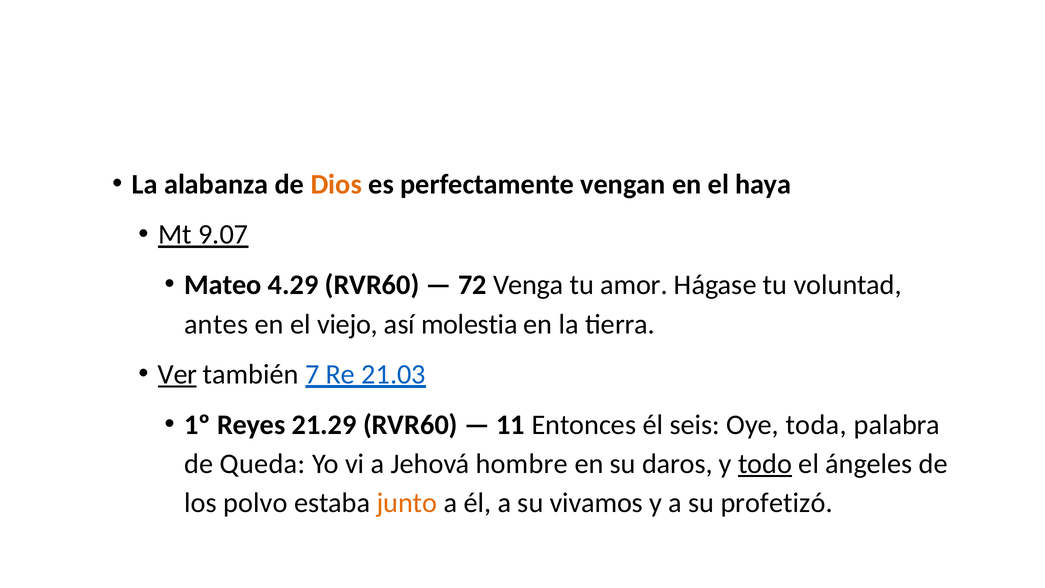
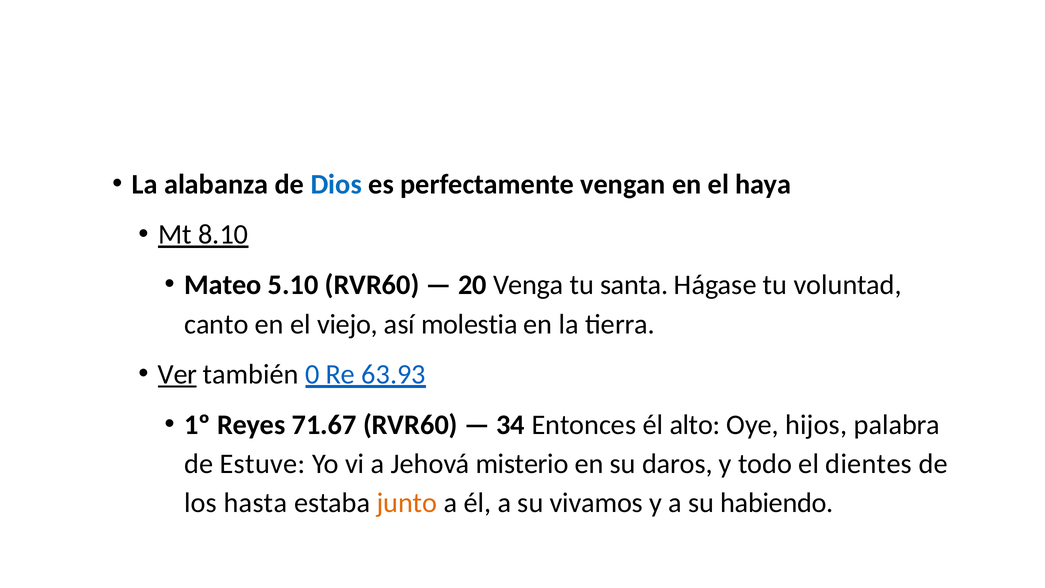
Dios colour: orange -> blue
9.07: 9.07 -> 8.10
4.29: 4.29 -> 5.10
72: 72 -> 20
amor: amor -> santa
antes: antes -> canto
7: 7 -> 0
21.03: 21.03 -> 63.93
21.29: 21.29 -> 71.67
11: 11 -> 34
seis: seis -> alto
toda: toda -> hijos
Queda: Queda -> Estuve
hombre: hombre -> misterio
todo underline: present -> none
ángeles: ángeles -> dientes
polvo: polvo -> hasta
profetizó: profetizó -> habiendo
